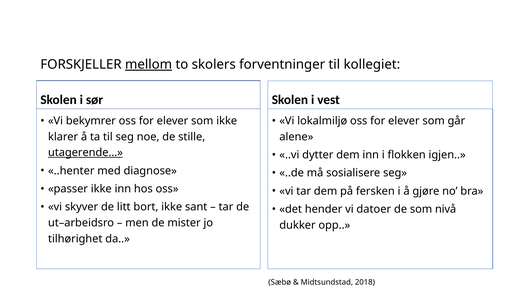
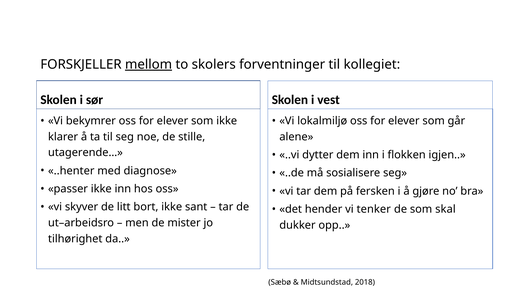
utagerende… underline: present -> none
datoer: datoer -> tenker
nivå: nivå -> skal
